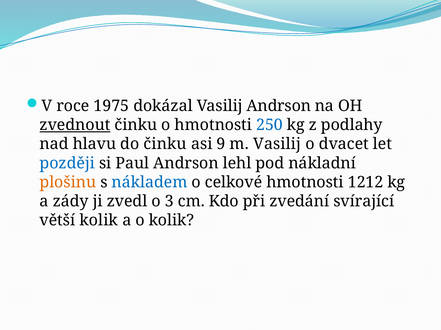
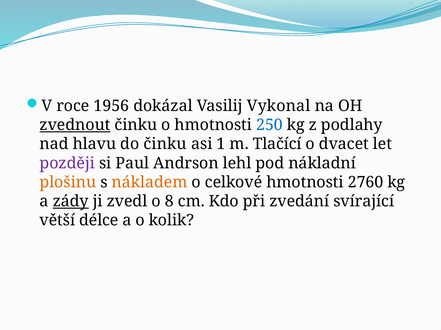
1975: 1975 -> 1956
Vasilij Andrson: Andrson -> Vykonal
9: 9 -> 1
m Vasilij: Vasilij -> Tlačící
později colour: blue -> purple
nákladem colour: blue -> orange
1212: 1212 -> 2760
zády underline: none -> present
3: 3 -> 8
větší kolik: kolik -> délce
